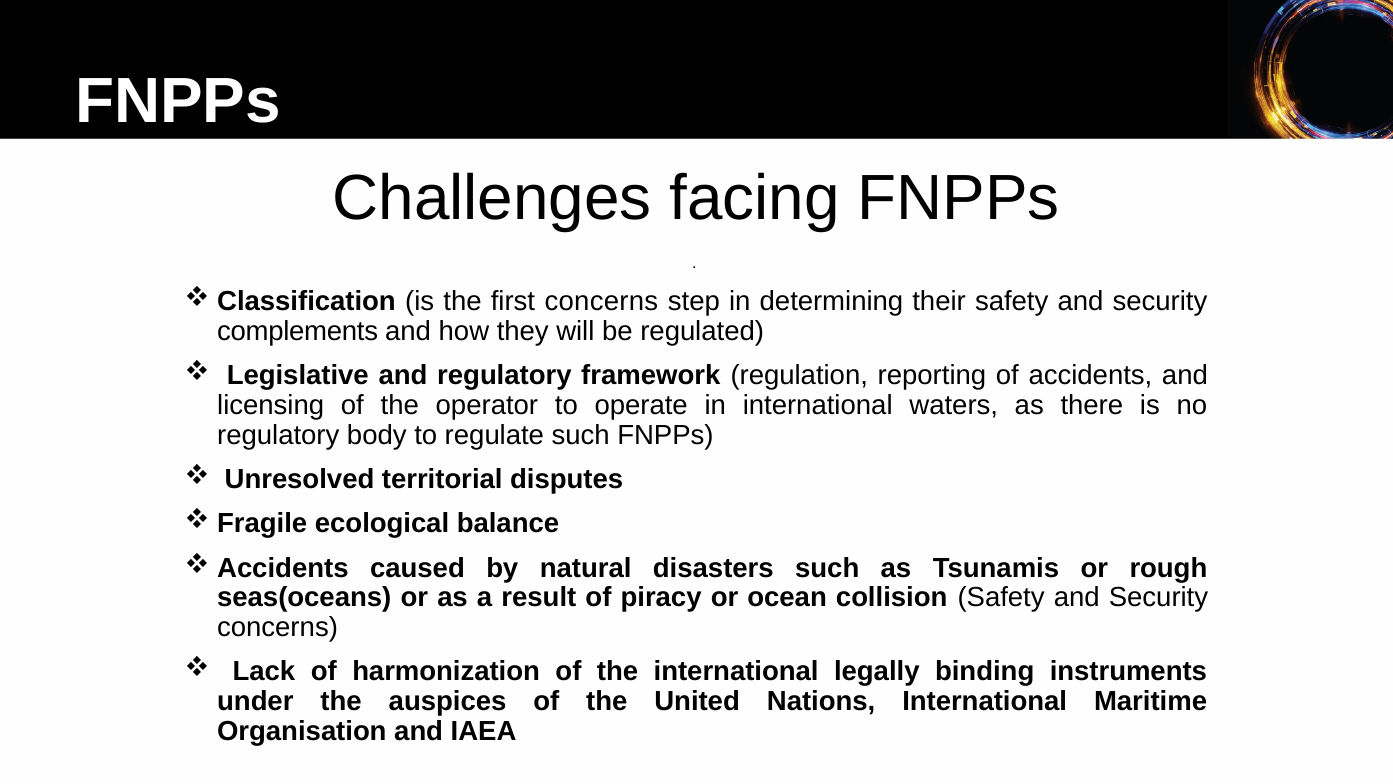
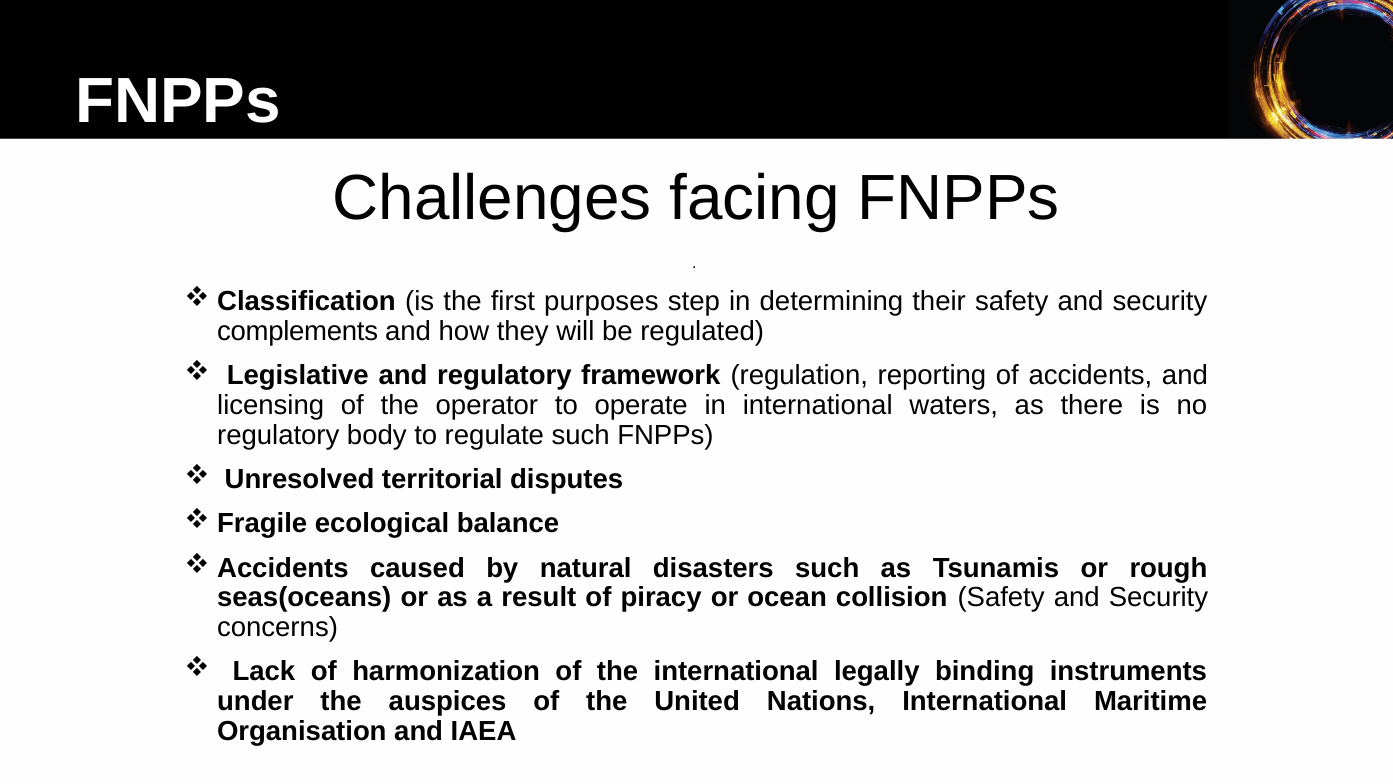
first concerns: concerns -> purposes
